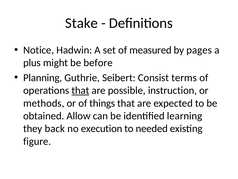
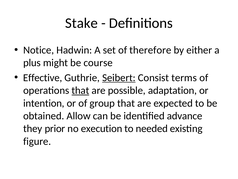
measured: measured -> therefore
pages: pages -> either
before: before -> course
Planning: Planning -> Effective
Seibert underline: none -> present
instruction: instruction -> adaptation
methods: methods -> intention
things: things -> group
learning: learning -> advance
back: back -> prior
